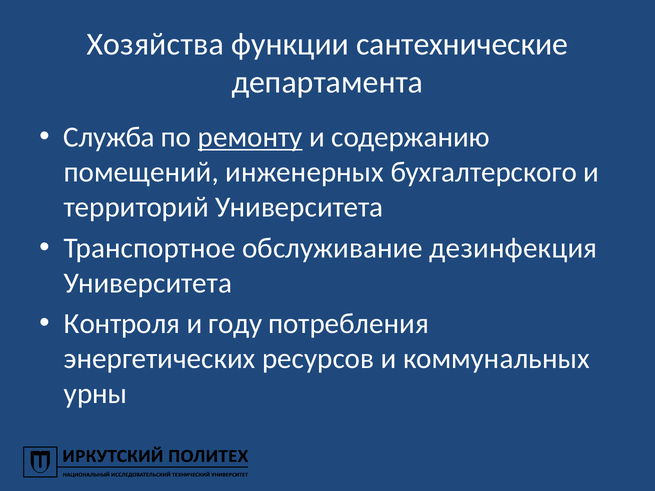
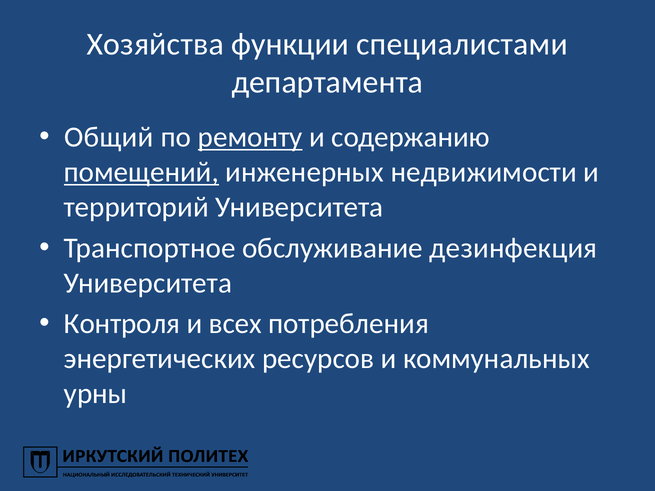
сантехнические: сантехнические -> специалистами
Служба: Служба -> Общий
помещений underline: none -> present
бухгалтерского: бухгалтерского -> недвижимости
году: году -> всех
